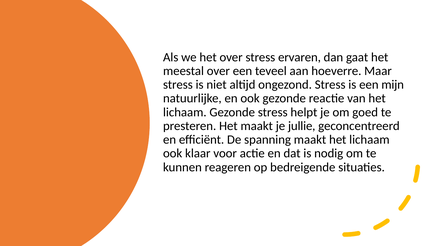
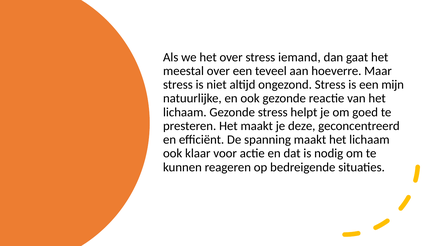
ervaren: ervaren -> iemand
jullie: jullie -> deze
